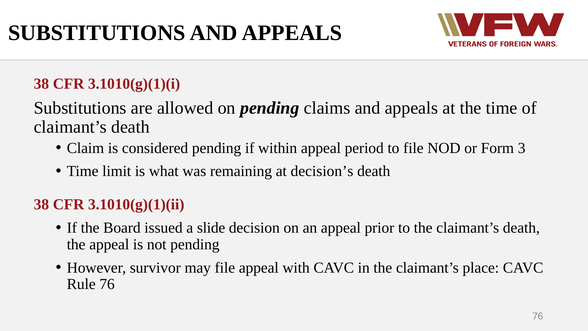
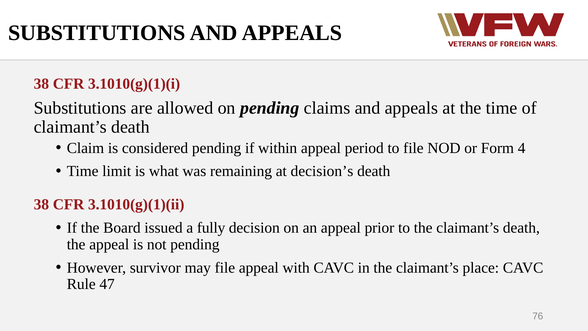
3: 3 -> 4
slide: slide -> fully
Rule 76: 76 -> 47
